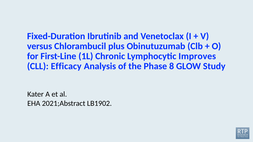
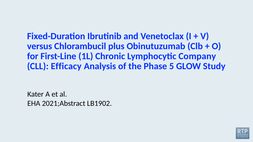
Improves: Improves -> Company
8: 8 -> 5
